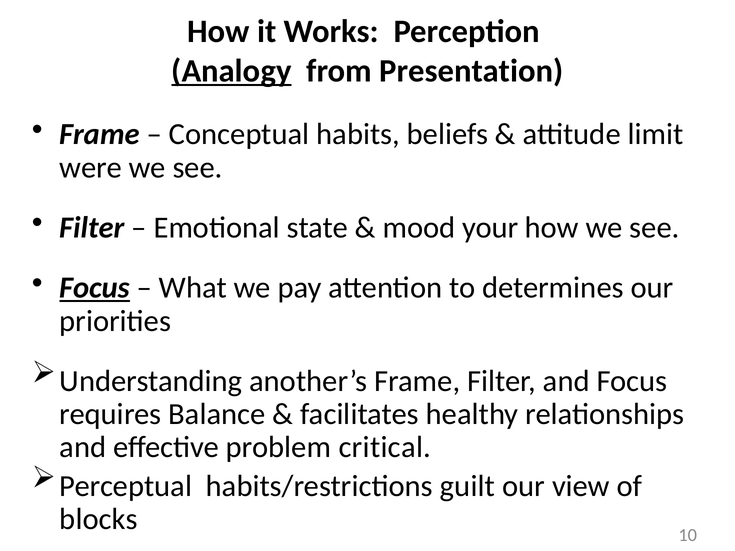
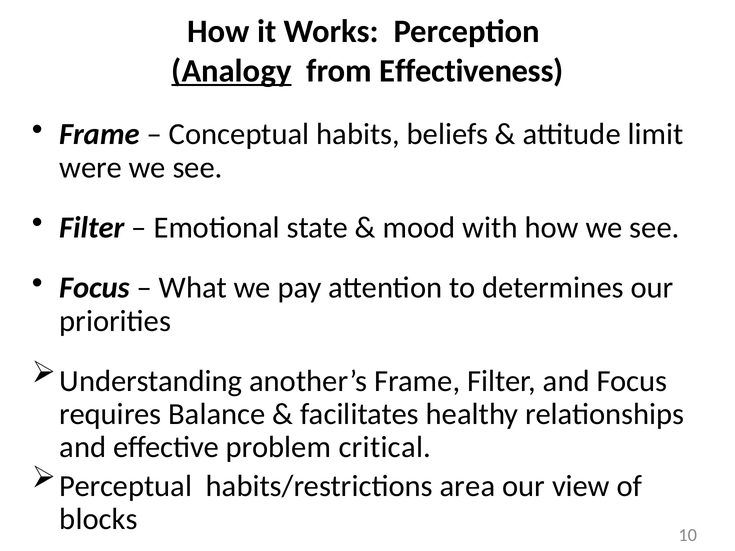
Presentation: Presentation -> Effectiveness
your: your -> with
Focus at (95, 288) underline: present -> none
guilt: guilt -> area
